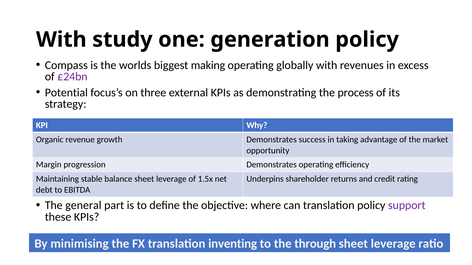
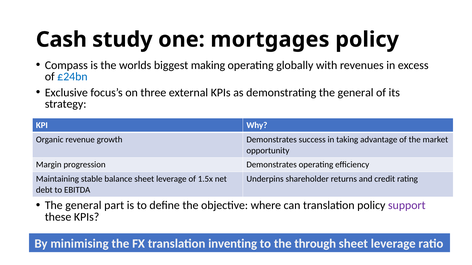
With at (61, 40): With -> Cash
generation: generation -> mortgages
£24bn colour: purple -> blue
Potential: Potential -> Exclusive
demonstrating the process: process -> general
